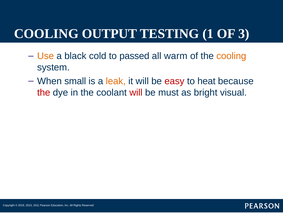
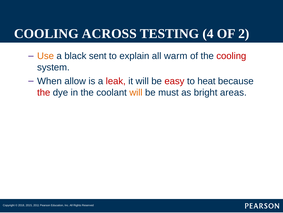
OUTPUT: OUTPUT -> ACROSS
1: 1 -> 4
3: 3 -> 2
cold: cold -> sent
passed: passed -> explain
cooling at (231, 56) colour: orange -> red
small: small -> allow
leak colour: orange -> red
will at (136, 92) colour: red -> orange
visual: visual -> areas
